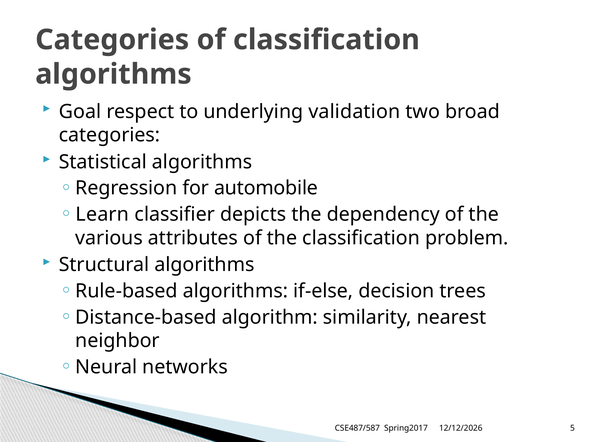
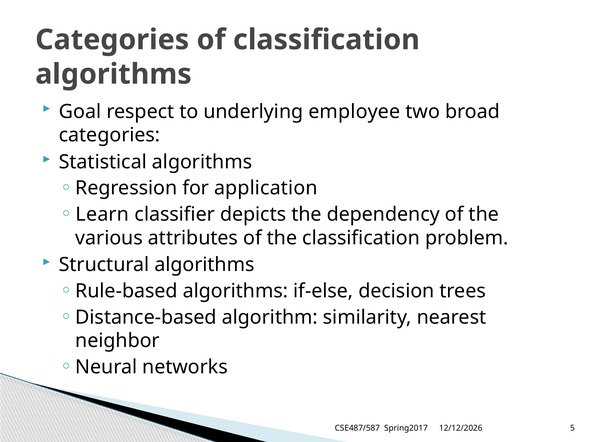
validation: validation -> employee
automobile: automobile -> application
